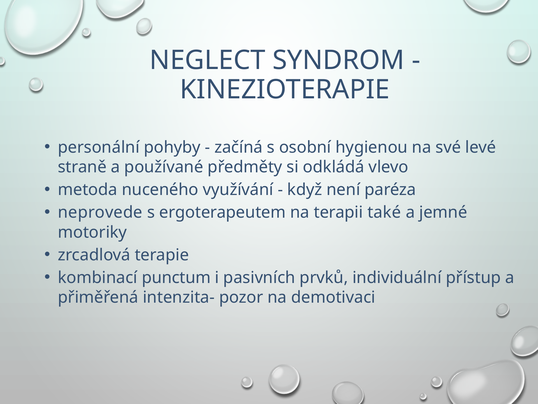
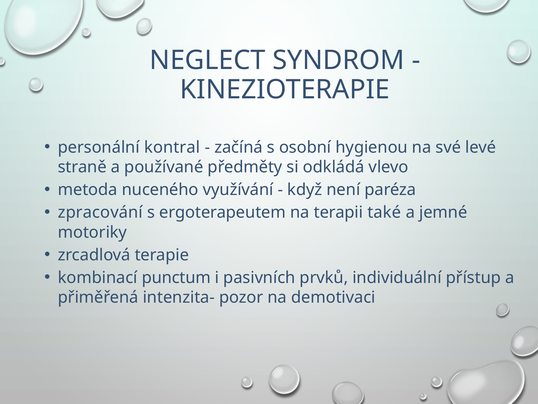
pohyby: pohyby -> kontral
neprovede: neprovede -> zpracování
